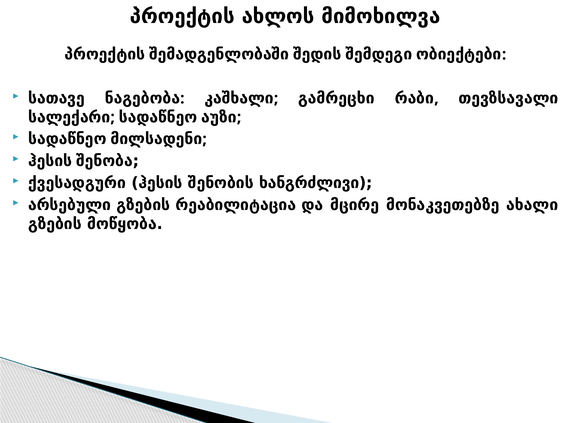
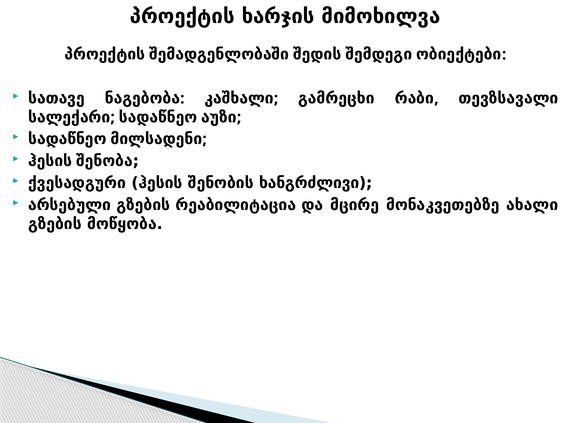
ახლოს: ახლოს -> ხარჯის
